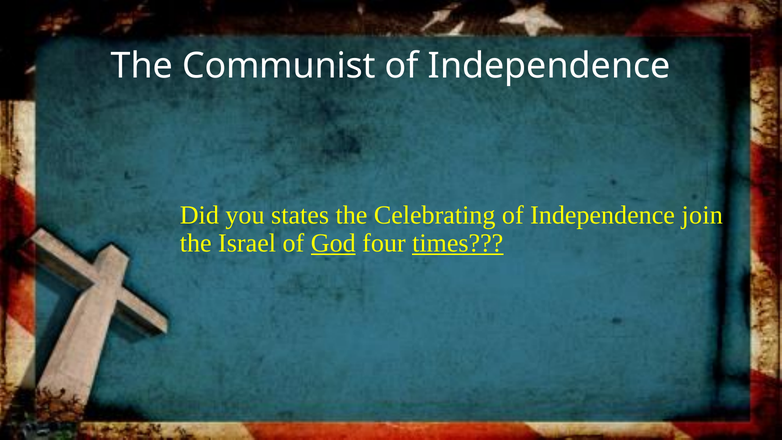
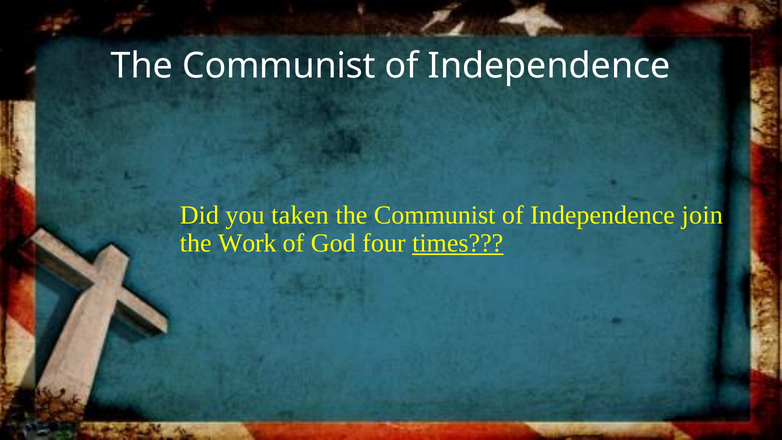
states: states -> taken
Celebrating at (435, 215): Celebrating -> Communist
Israel: Israel -> Work
God underline: present -> none
